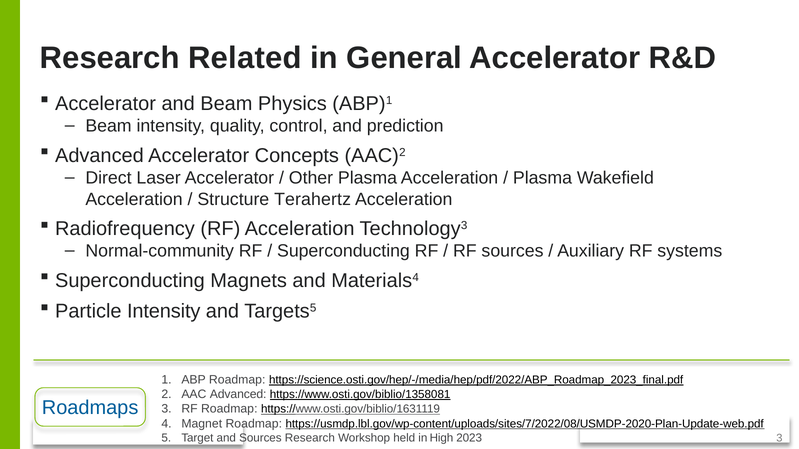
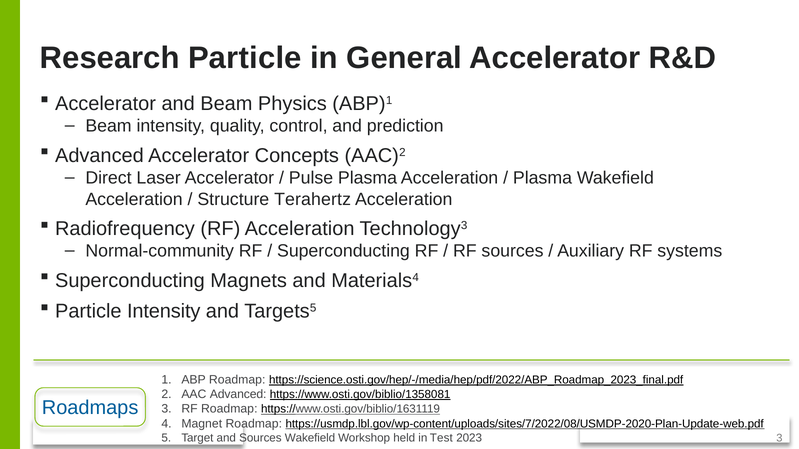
Research Related: Related -> Particle
Other: Other -> Pulse
Sources Research: Research -> Wakefield
High: High -> Test
